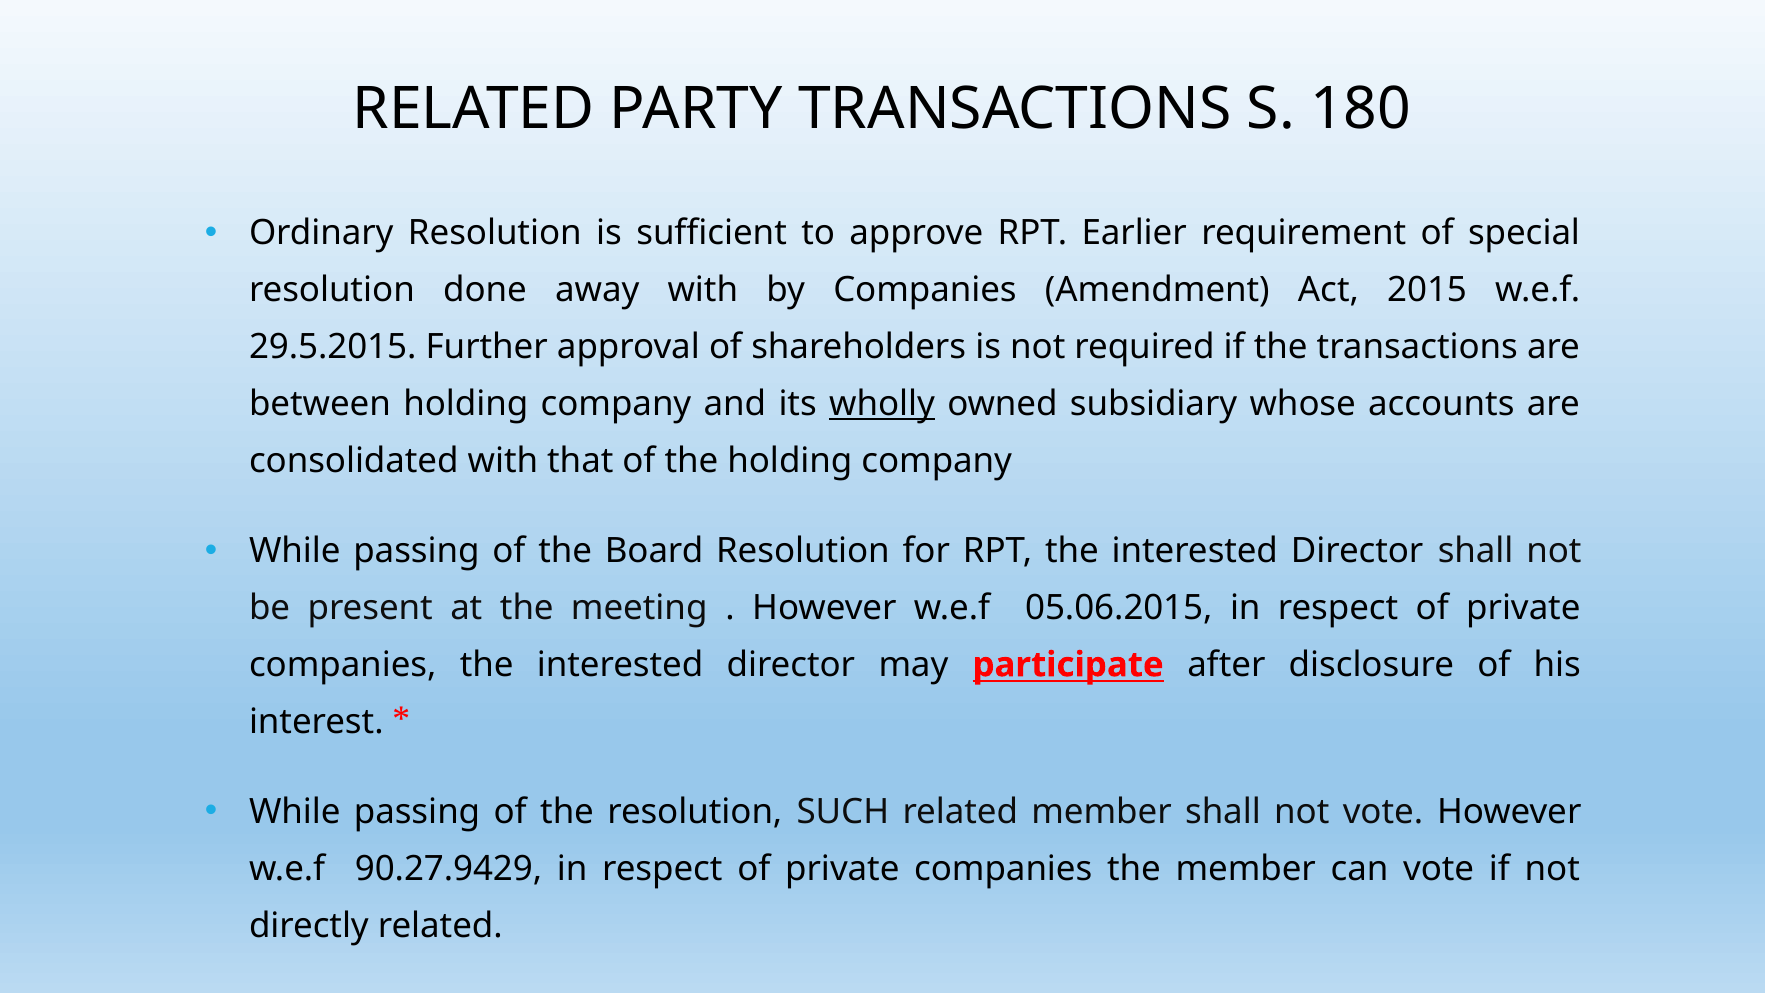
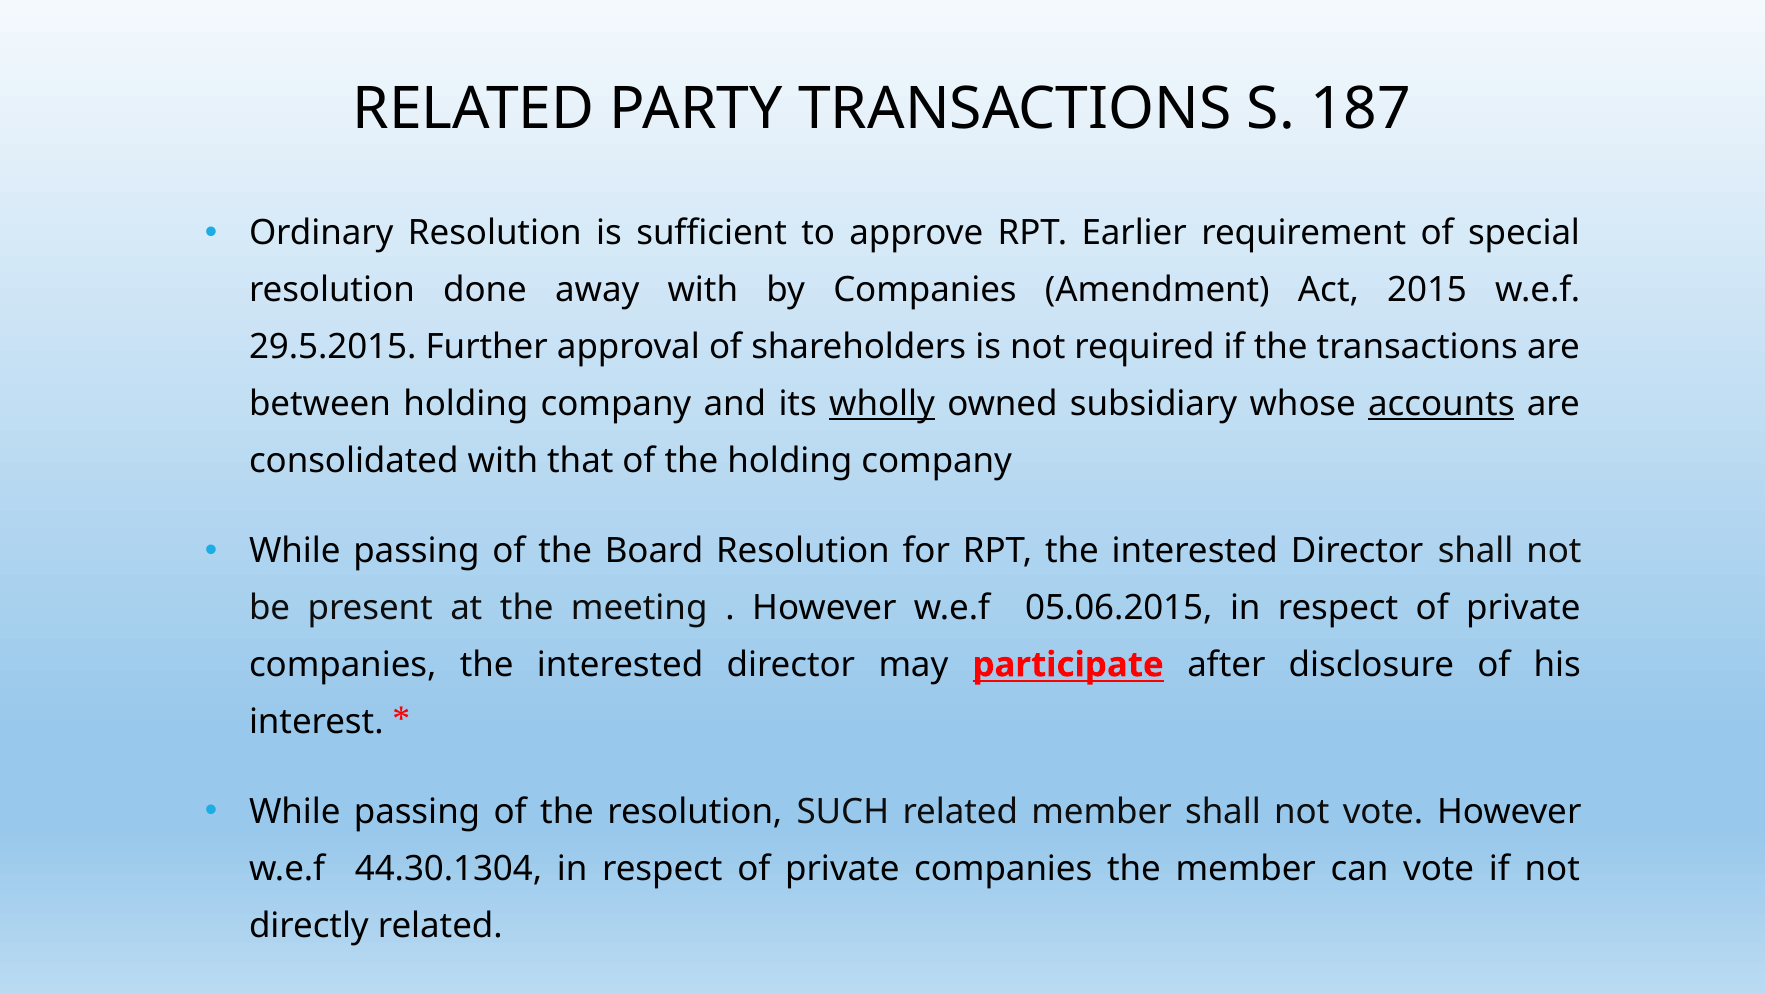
180: 180 -> 187
accounts underline: none -> present
90.27.9429: 90.27.9429 -> 44.30.1304
